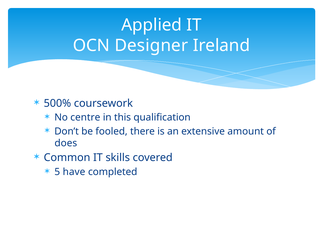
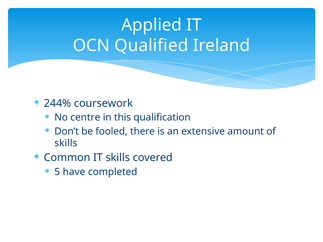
Designer: Designer -> Qualified
500%: 500% -> 244%
does at (66, 143): does -> skills
